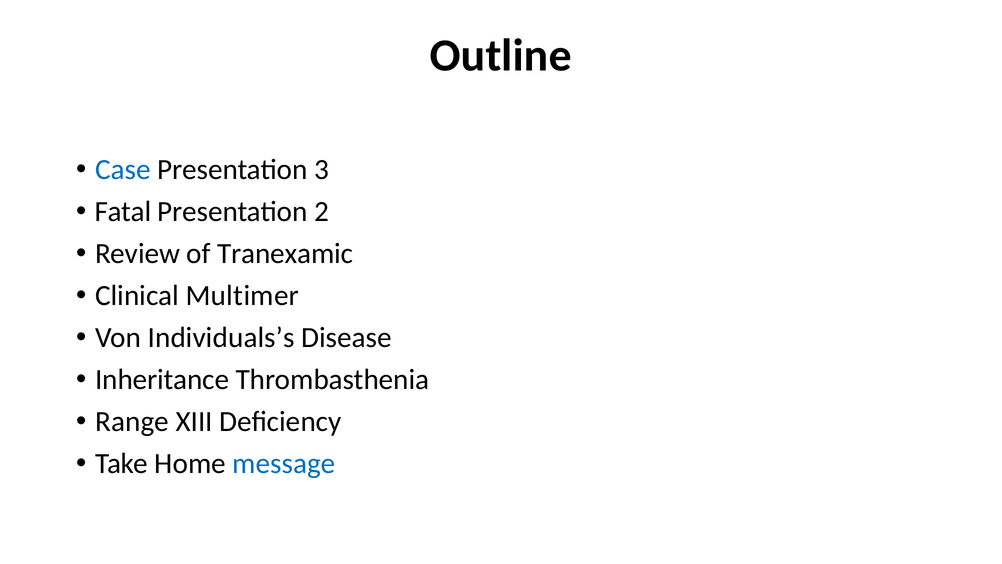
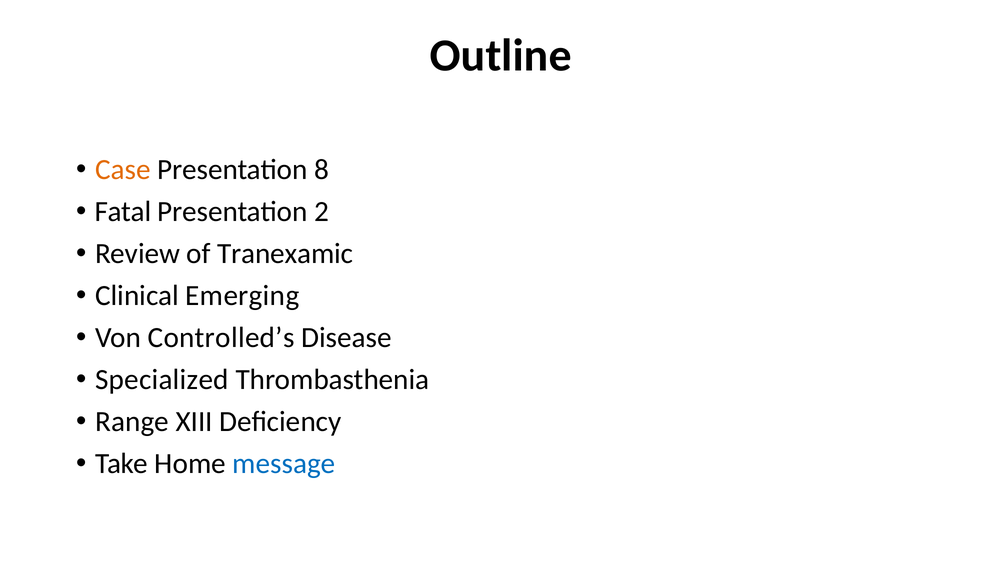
Case colour: blue -> orange
3: 3 -> 8
Multimer: Multimer -> Emerging
Individuals’s: Individuals’s -> Controlled’s
Inheritance: Inheritance -> Specialized
